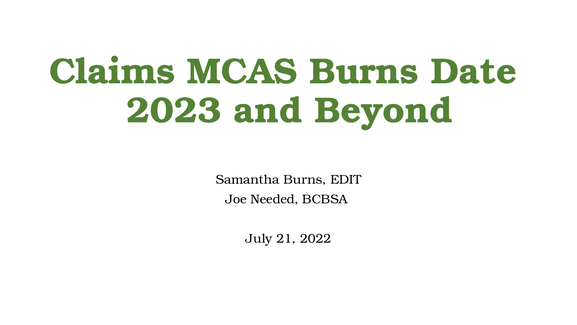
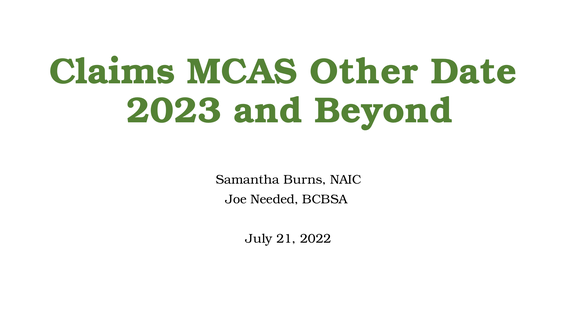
MCAS Burns: Burns -> Other
EDIT: EDIT -> NAIC
